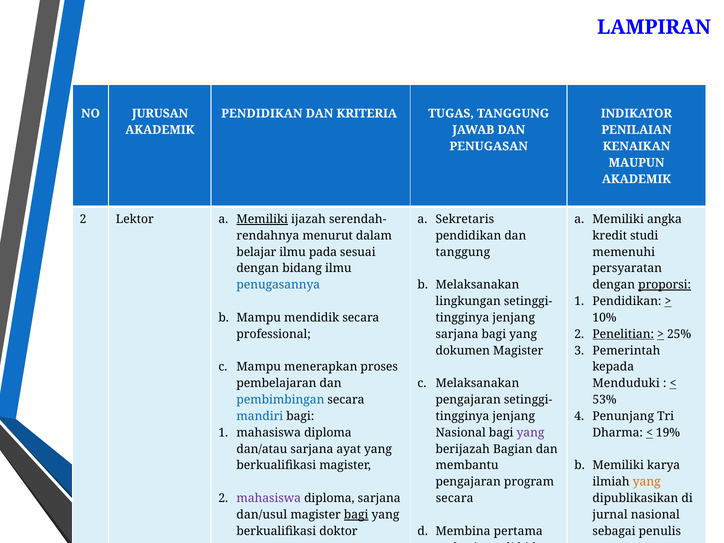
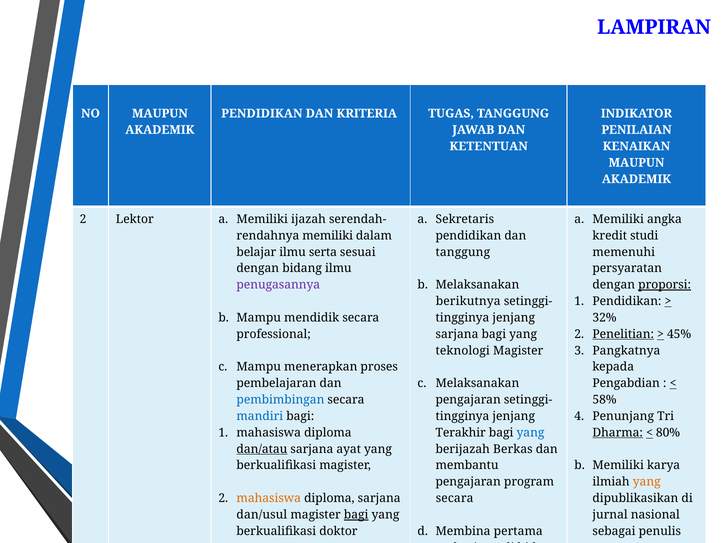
NO JURUSAN: JURUSAN -> MAUPUN
PENUGASAN: PENUGASAN -> KETENTUAN
Memiliki at (262, 219) underline: present -> none
menurut at (328, 236): menurut -> memiliki
pada: pada -> serta
penugasannya colour: blue -> purple
lingkungan: lingkungan -> berikutnya
10%: 10% -> 32%
25%: 25% -> 45%
dokumen: dokumen -> teknologi
Pemerintah: Pemerintah -> Pangkatnya
Menduduki: Menduduki -> Pengabdian
53%: 53% -> 58%
Nasional at (461, 433): Nasional -> Terakhir
yang at (530, 433) colour: purple -> blue
Dharma underline: none -> present
19%: 19% -> 80%
dan/atau underline: none -> present
Bagian: Bagian -> Berkas
mahasiswa at (269, 498) colour: purple -> orange
